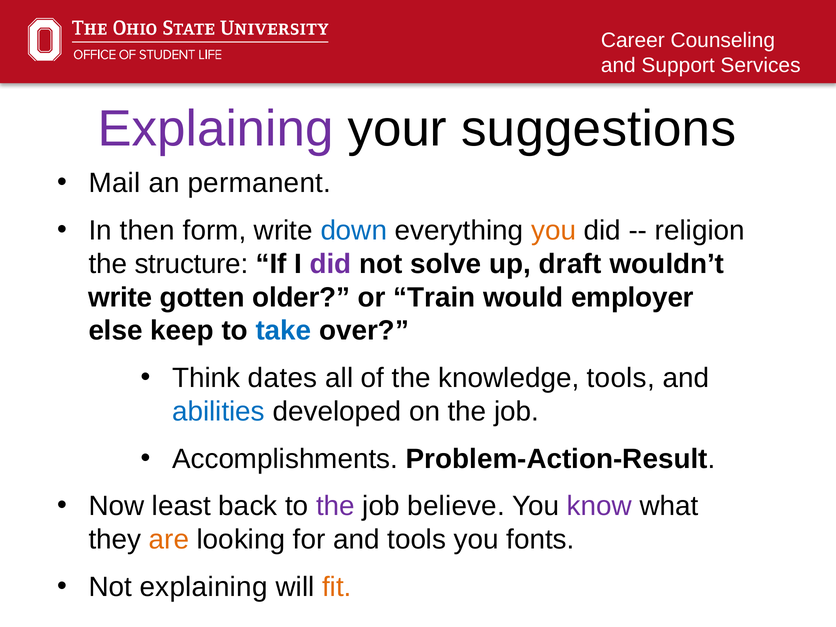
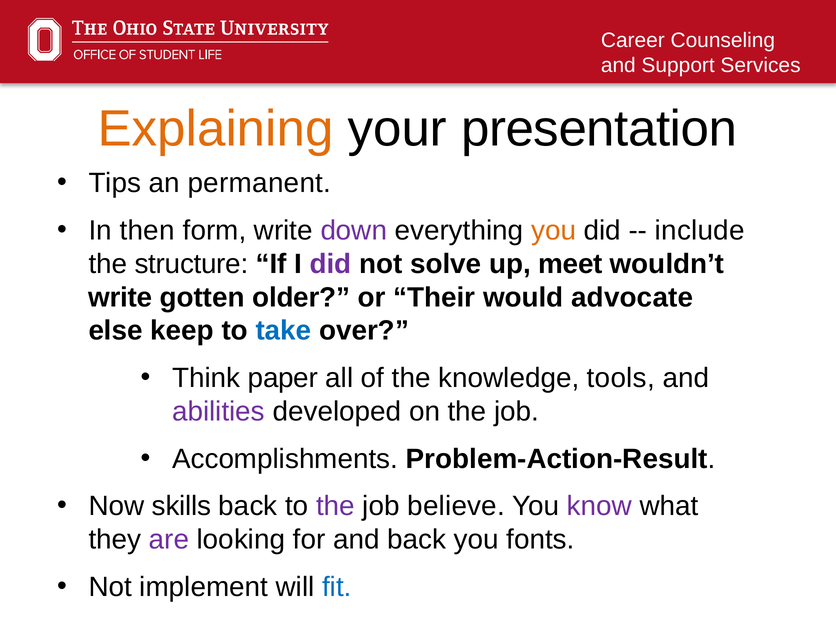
Explaining at (216, 129) colour: purple -> orange
suggestions: suggestions -> presentation
Mail: Mail -> Tips
down colour: blue -> purple
religion: religion -> include
draft: draft -> meet
Train: Train -> Their
employer: employer -> advocate
dates: dates -> paper
abilities colour: blue -> purple
least: least -> skills
are colour: orange -> purple
and tools: tools -> back
Not explaining: explaining -> implement
fit colour: orange -> blue
